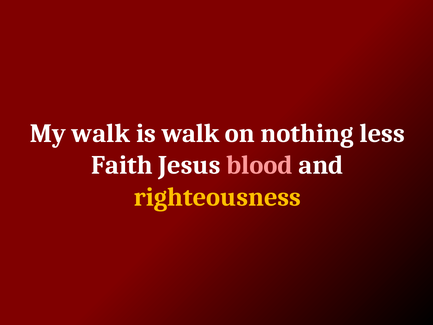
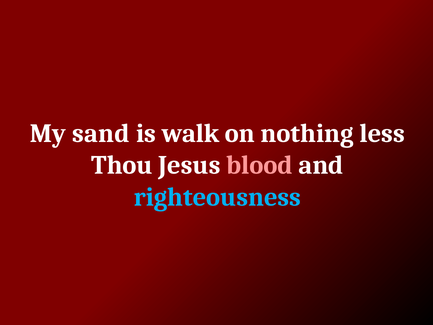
My walk: walk -> sand
Faith: Faith -> Thou
righteousness colour: yellow -> light blue
